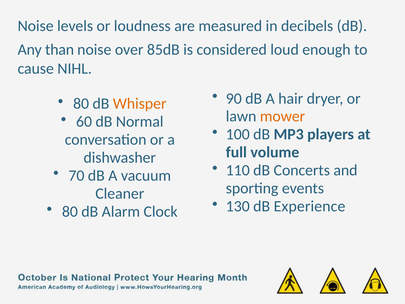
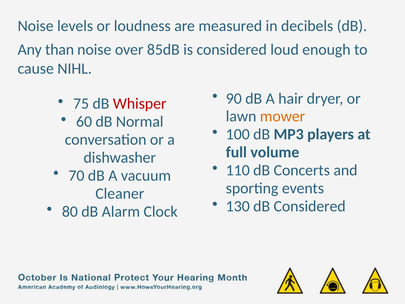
80 at (81, 104): 80 -> 75
Whisper colour: orange -> red
dB Experience: Experience -> Considered
